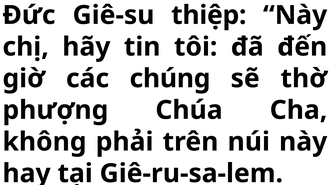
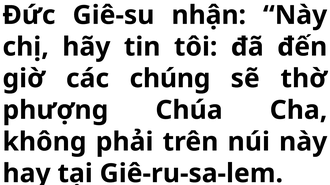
thiệp: thiệp -> nhận
